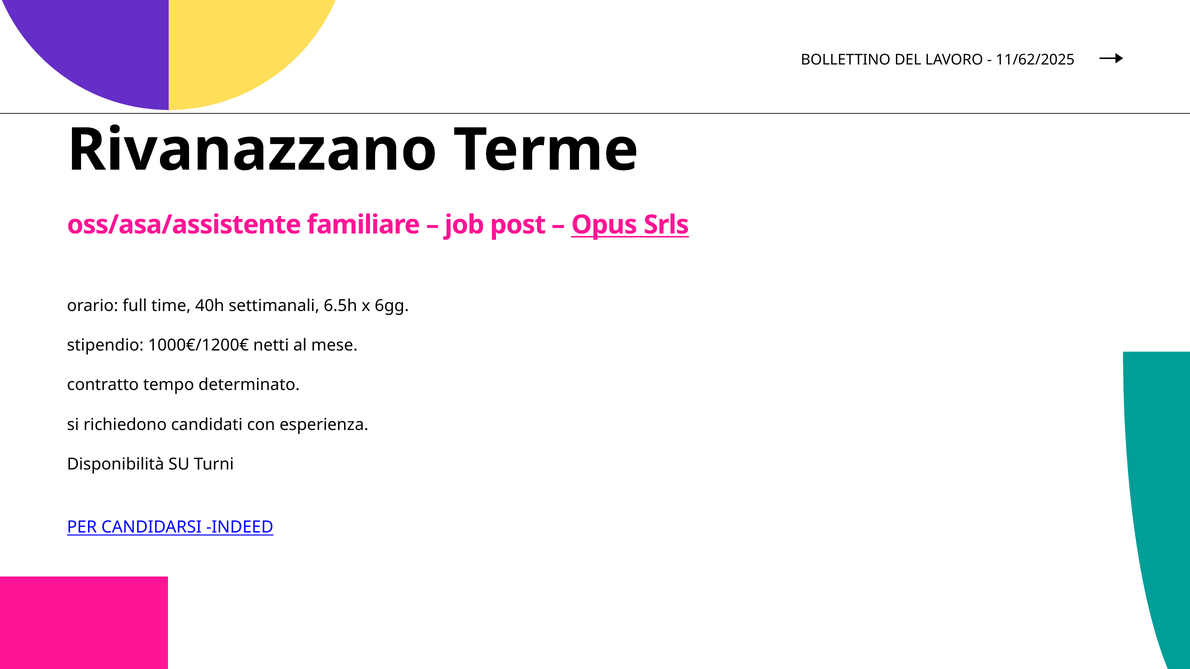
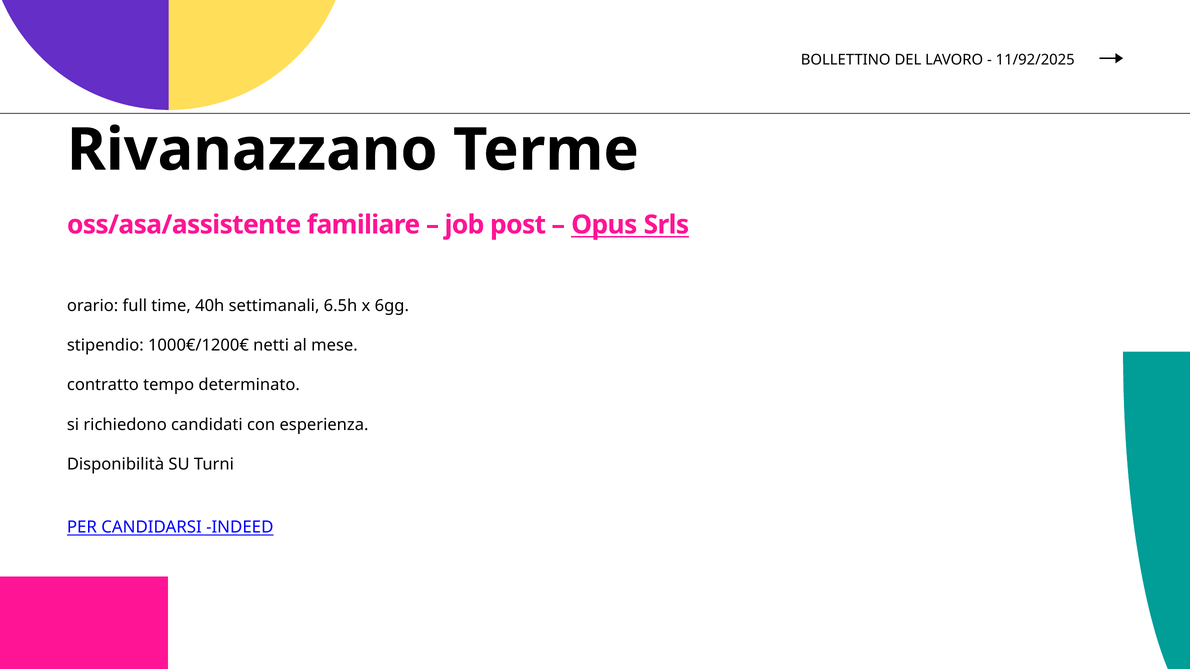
11/62/2025: 11/62/2025 -> 11/92/2025
